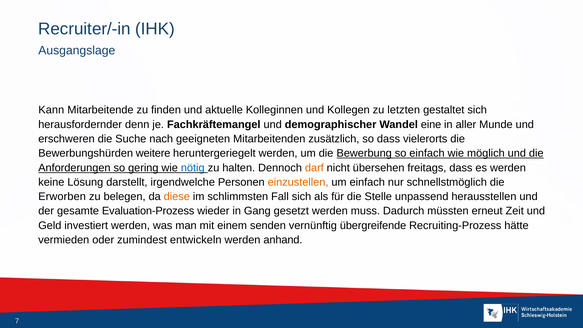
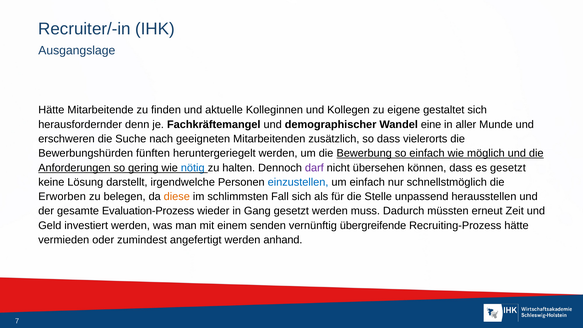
Kann at (51, 110): Kann -> Hätte
letzten: letzten -> eigene
weitere: weitere -> fünften
darf colour: orange -> purple
freitags: freitags -> können
es werden: werden -> gesetzt
einzustellen colour: orange -> blue
entwickeln: entwickeln -> angefertigt
